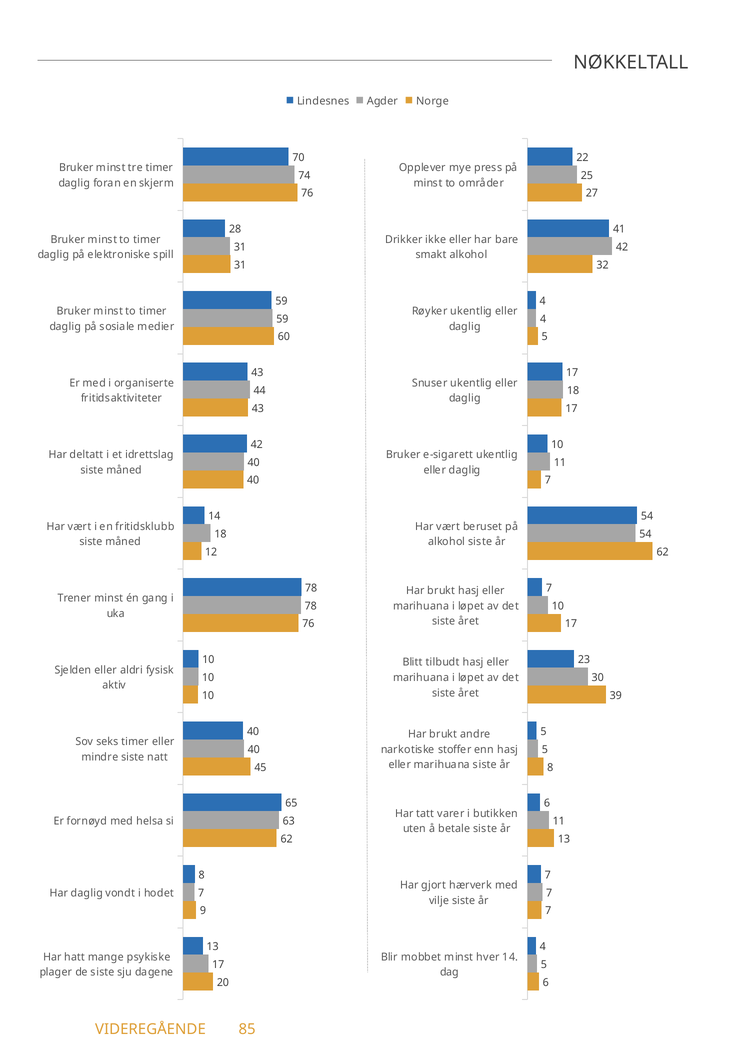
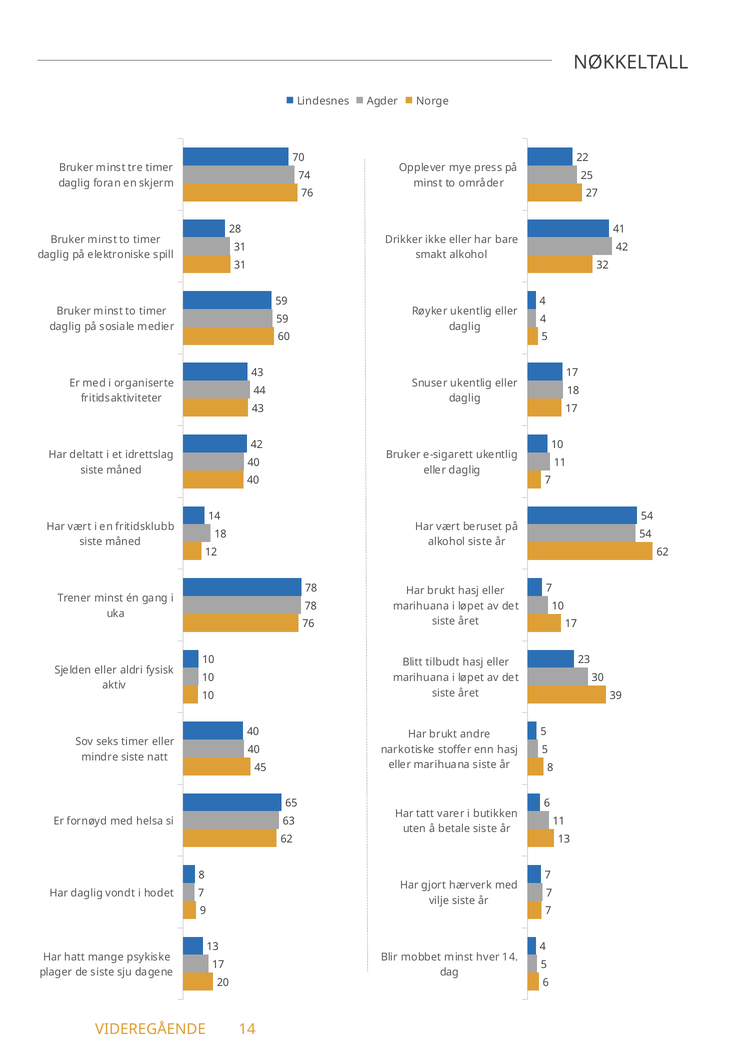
VIDEREGÅENDE 85: 85 -> 14
